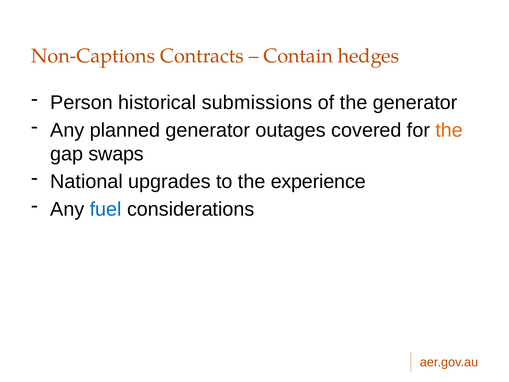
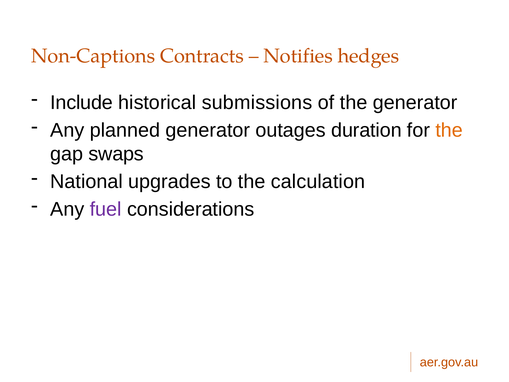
Contain: Contain -> Notifies
Person: Person -> Include
covered: covered -> duration
experience: experience -> calculation
fuel colour: blue -> purple
